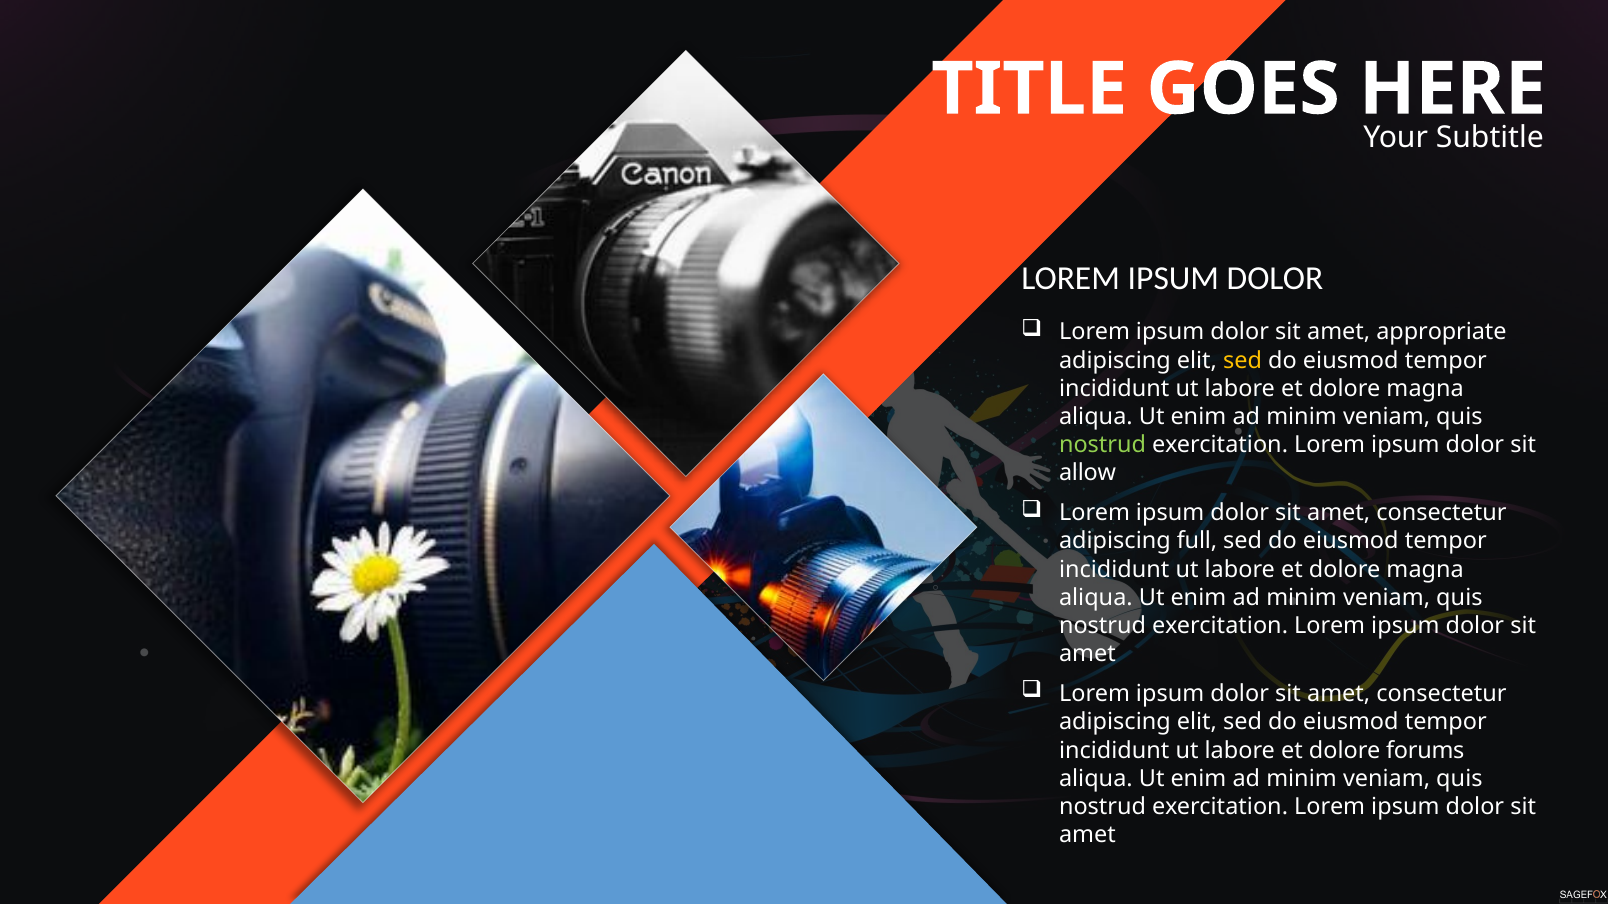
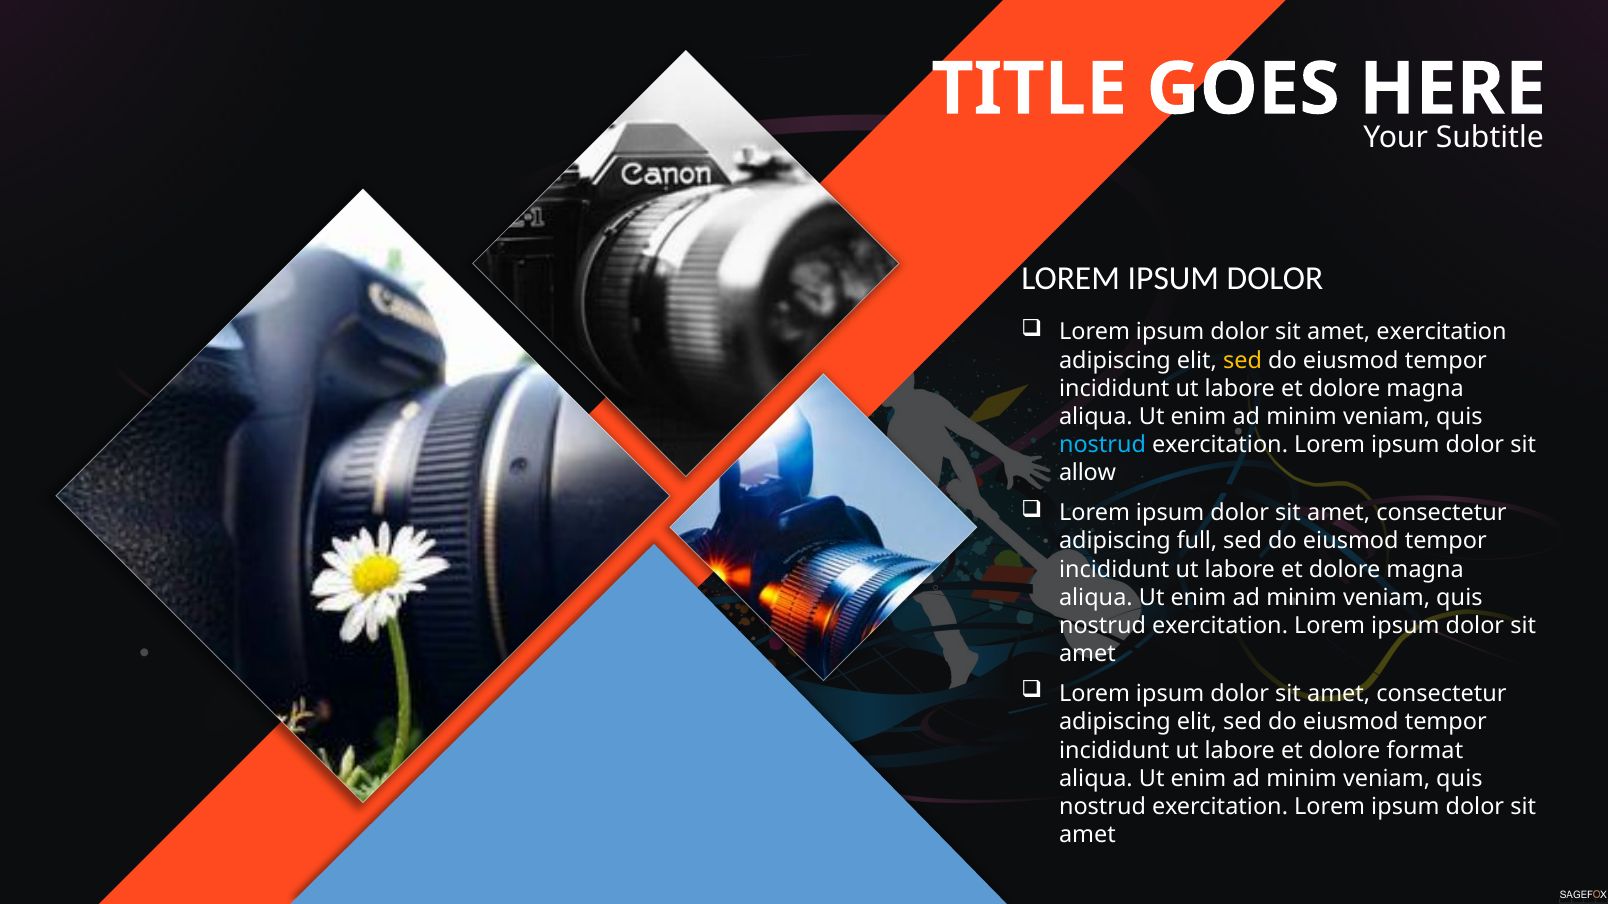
amet appropriate: appropriate -> exercitation
nostrud at (1103, 445) colour: light green -> light blue
forums: forums -> format
